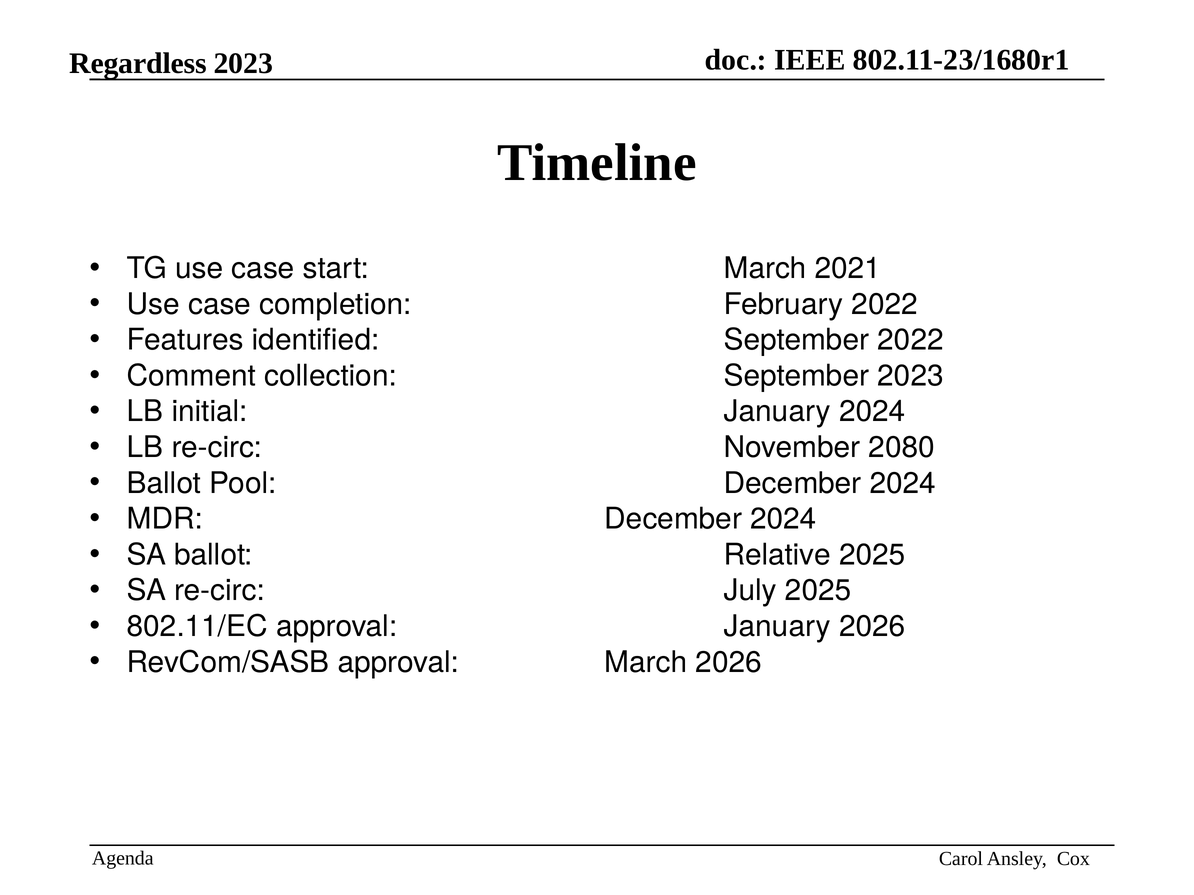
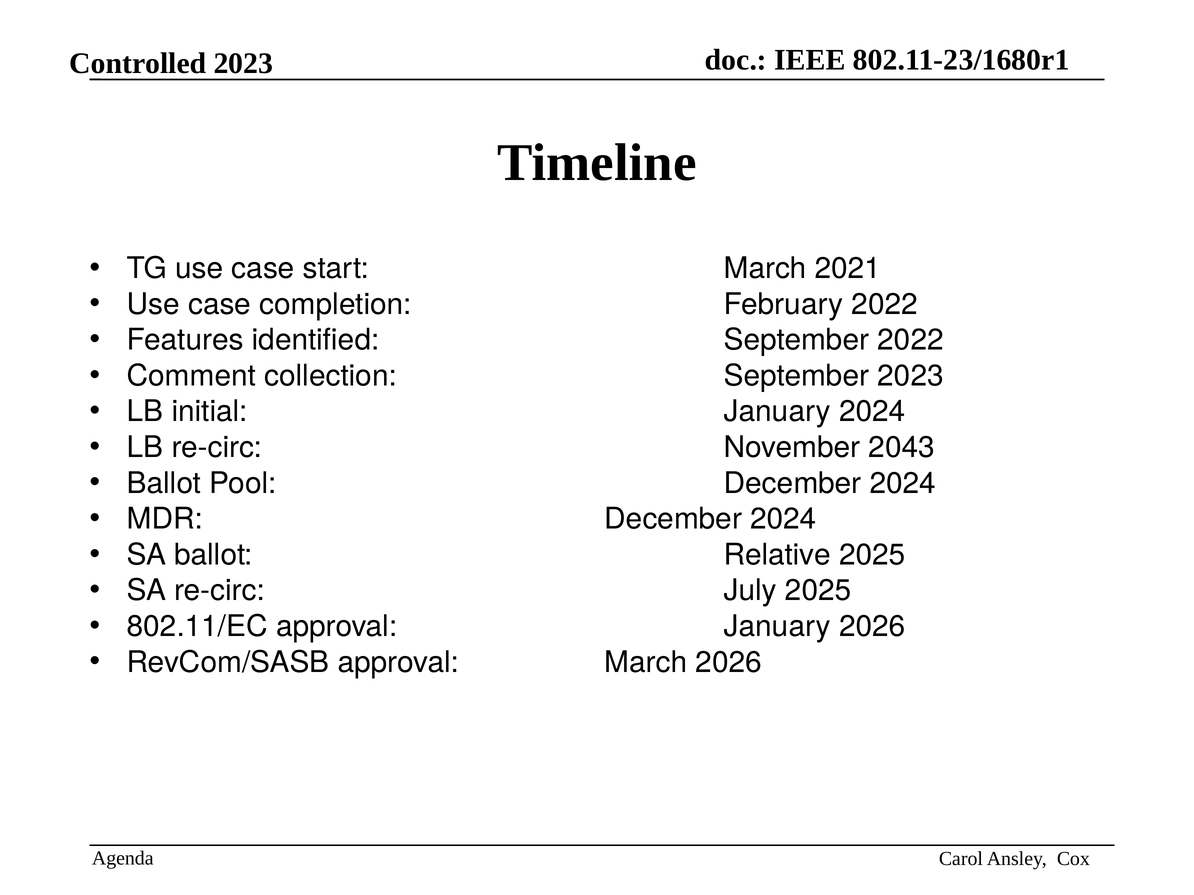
Regardless: Regardless -> Controlled
2080: 2080 -> 2043
